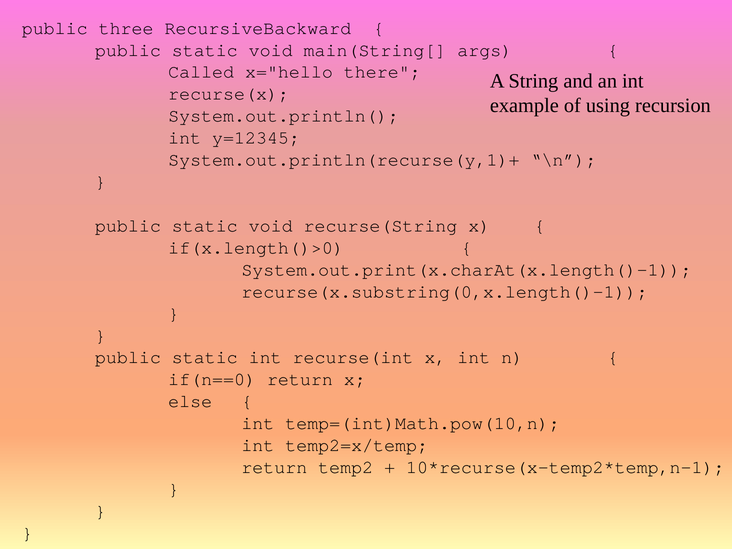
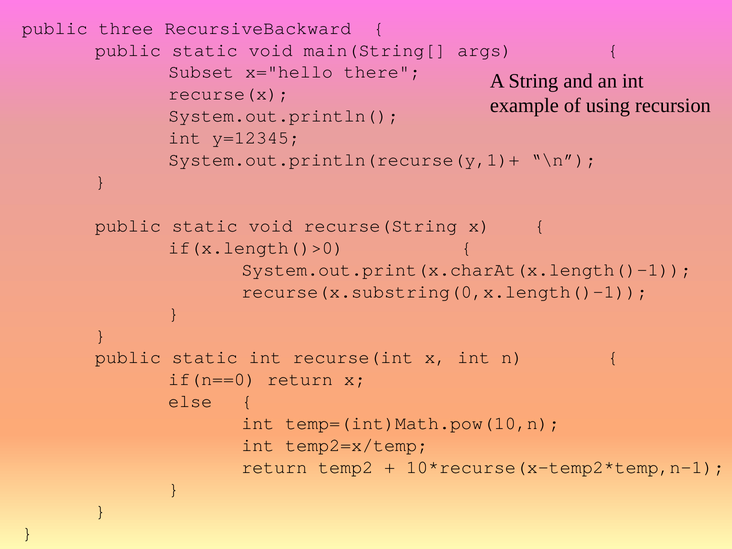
Called: Called -> Subset
